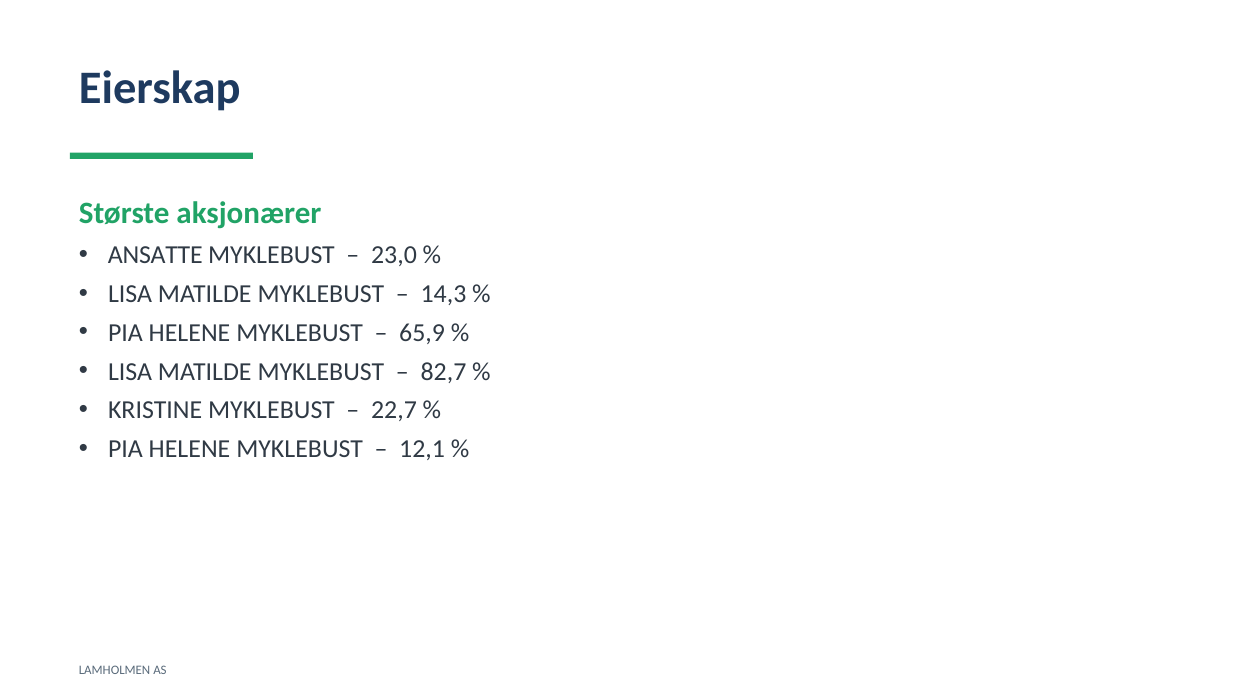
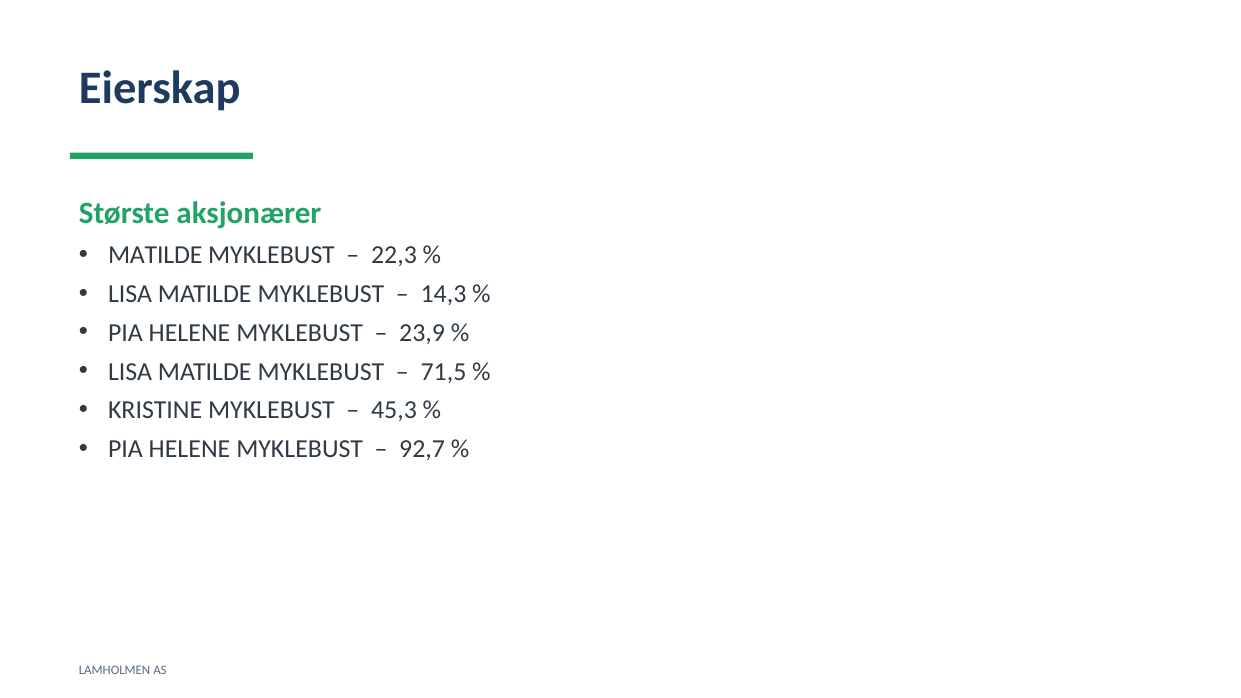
ANSATTE at (155, 255): ANSATTE -> MATILDE
23,0: 23,0 -> 22,3
65,9: 65,9 -> 23,9
82,7: 82,7 -> 71,5
22,7: 22,7 -> 45,3
12,1: 12,1 -> 92,7
